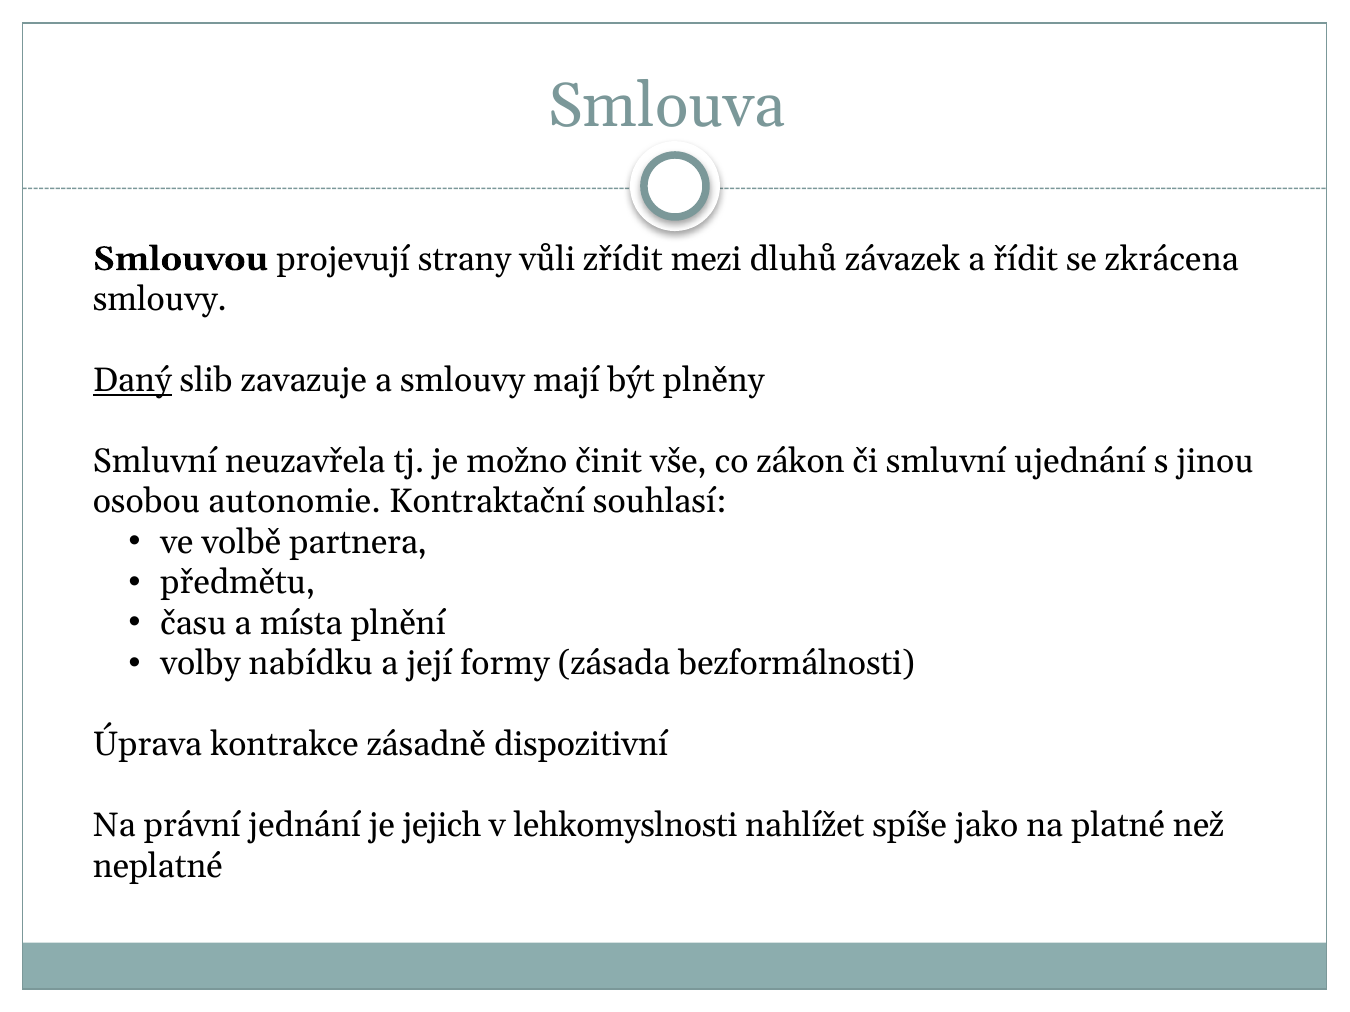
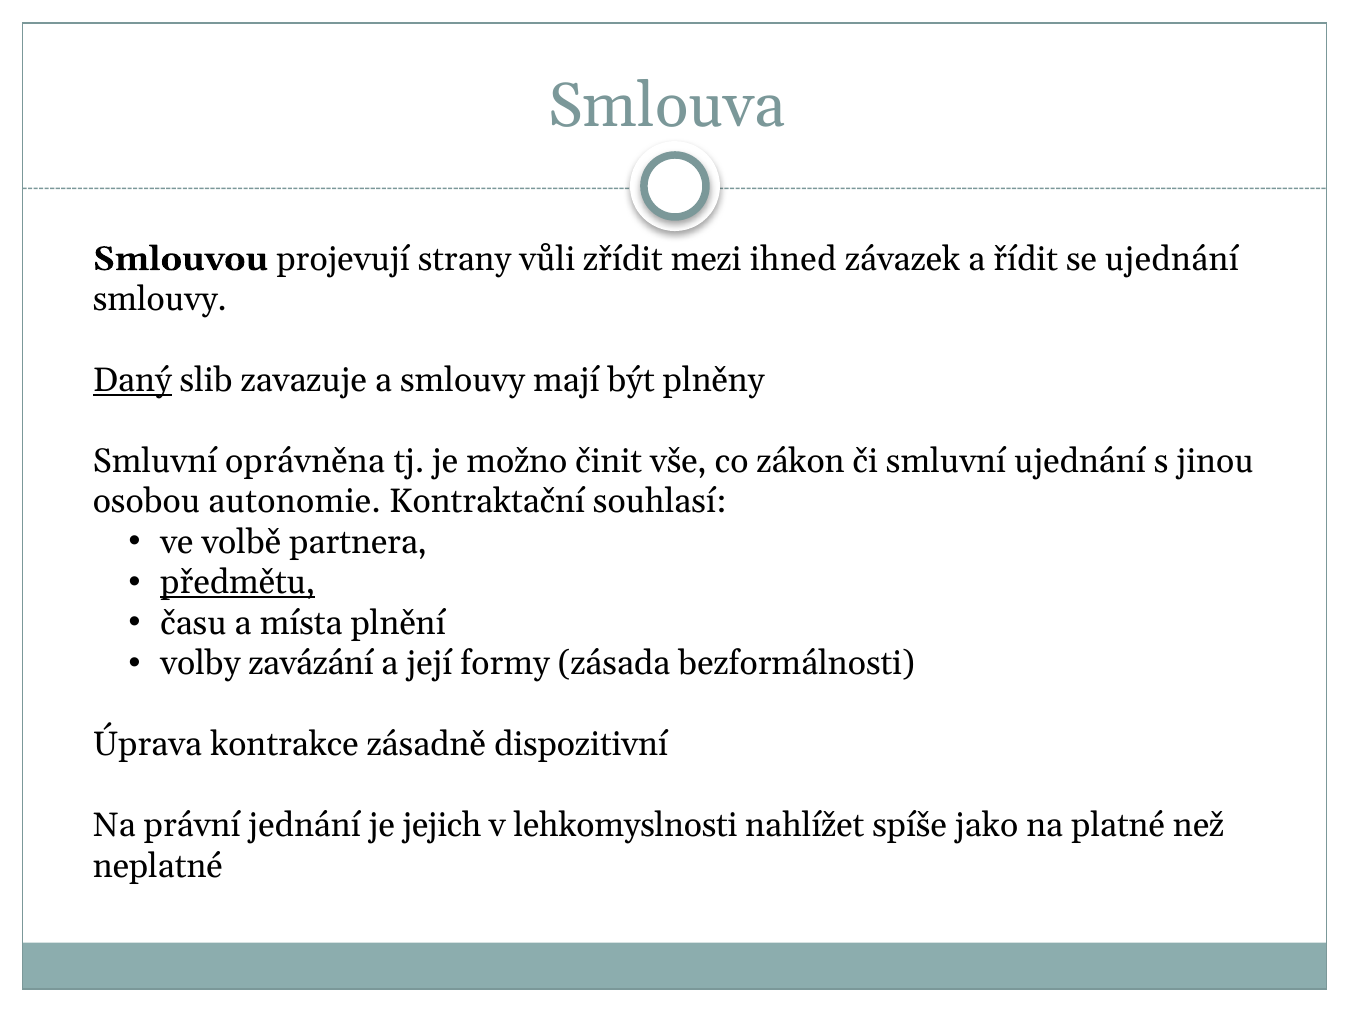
dluhů: dluhů -> ihned
se zkrácena: zkrácena -> ujednání
neuzavřela: neuzavřela -> oprávněna
předmětu underline: none -> present
nabídku: nabídku -> zavázání
